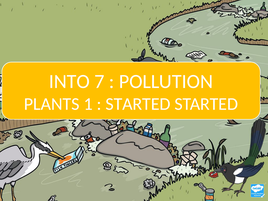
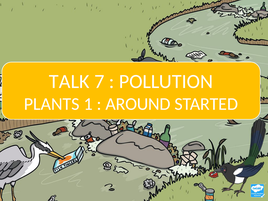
INTO: INTO -> TALK
STARTED at (138, 104): STARTED -> AROUND
